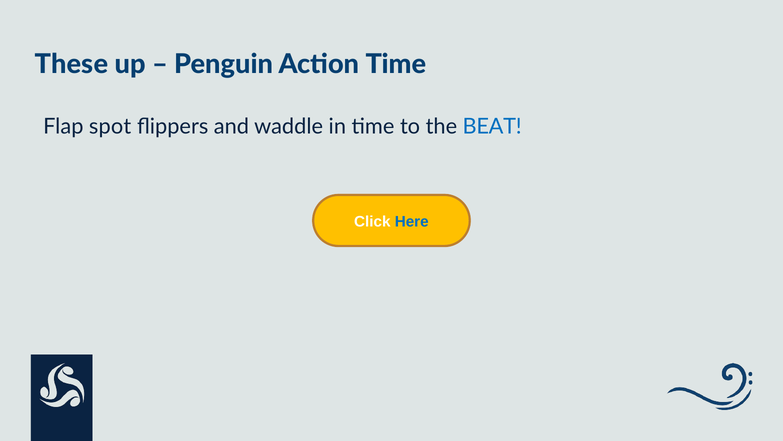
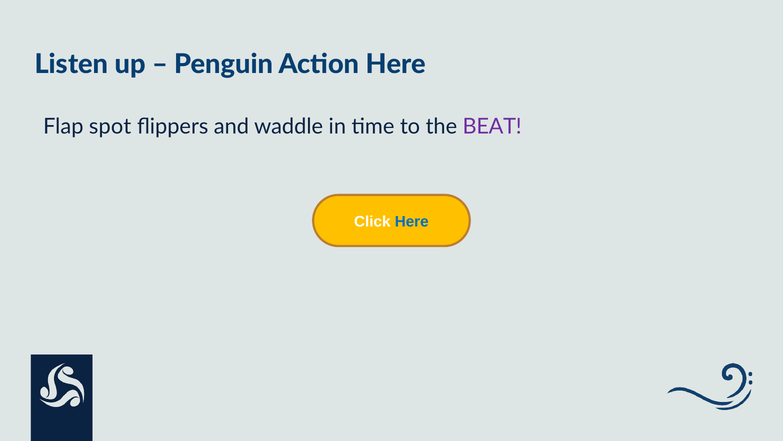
These: These -> Listen
Action Time: Time -> Here
BEAT colour: blue -> purple
